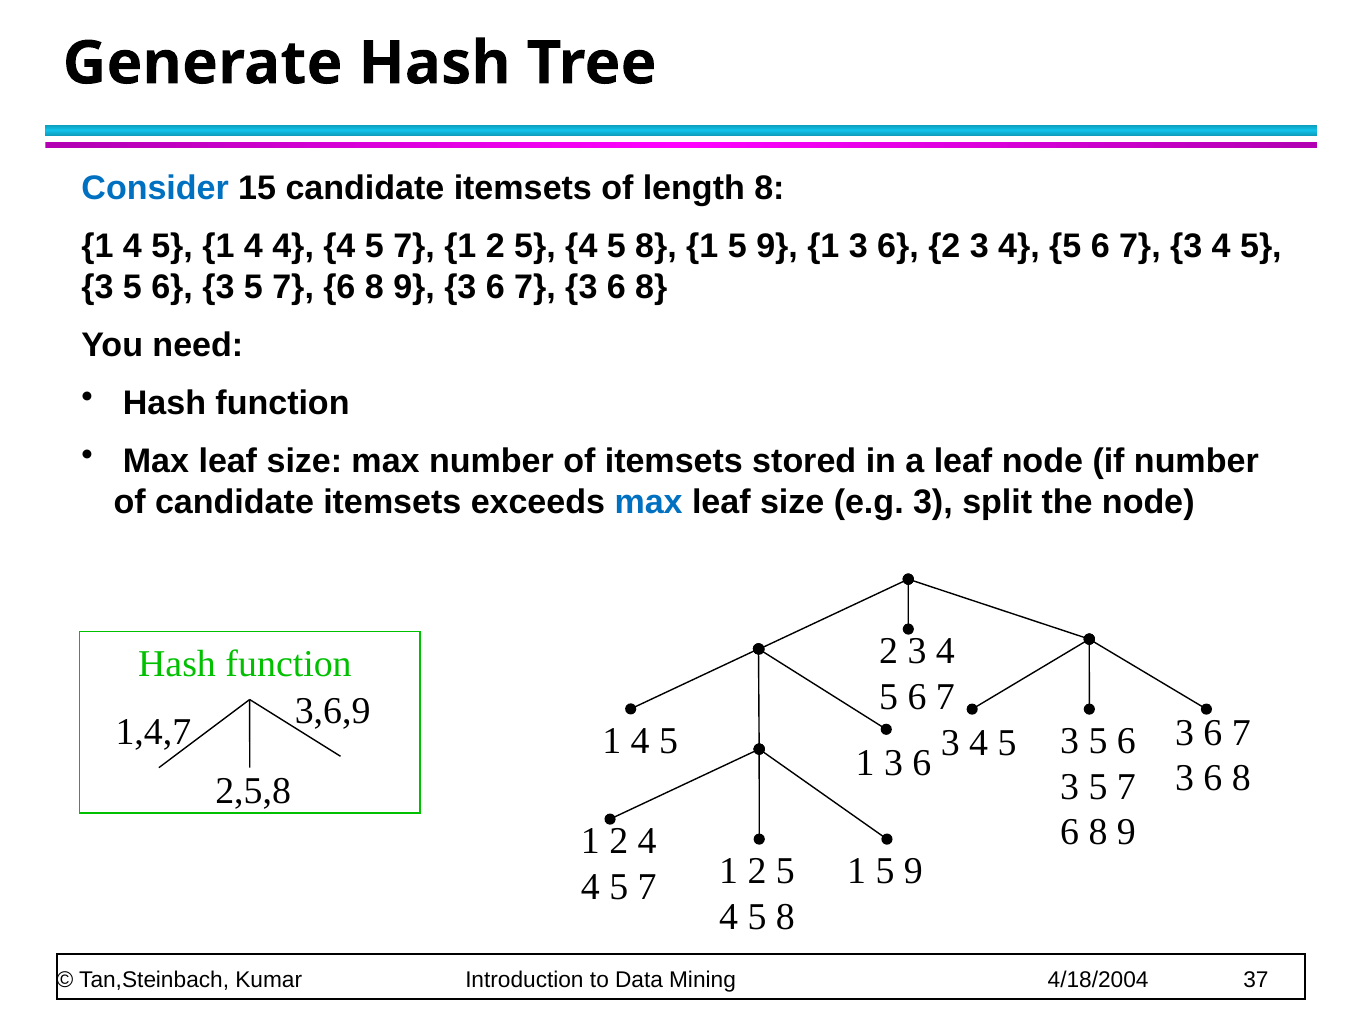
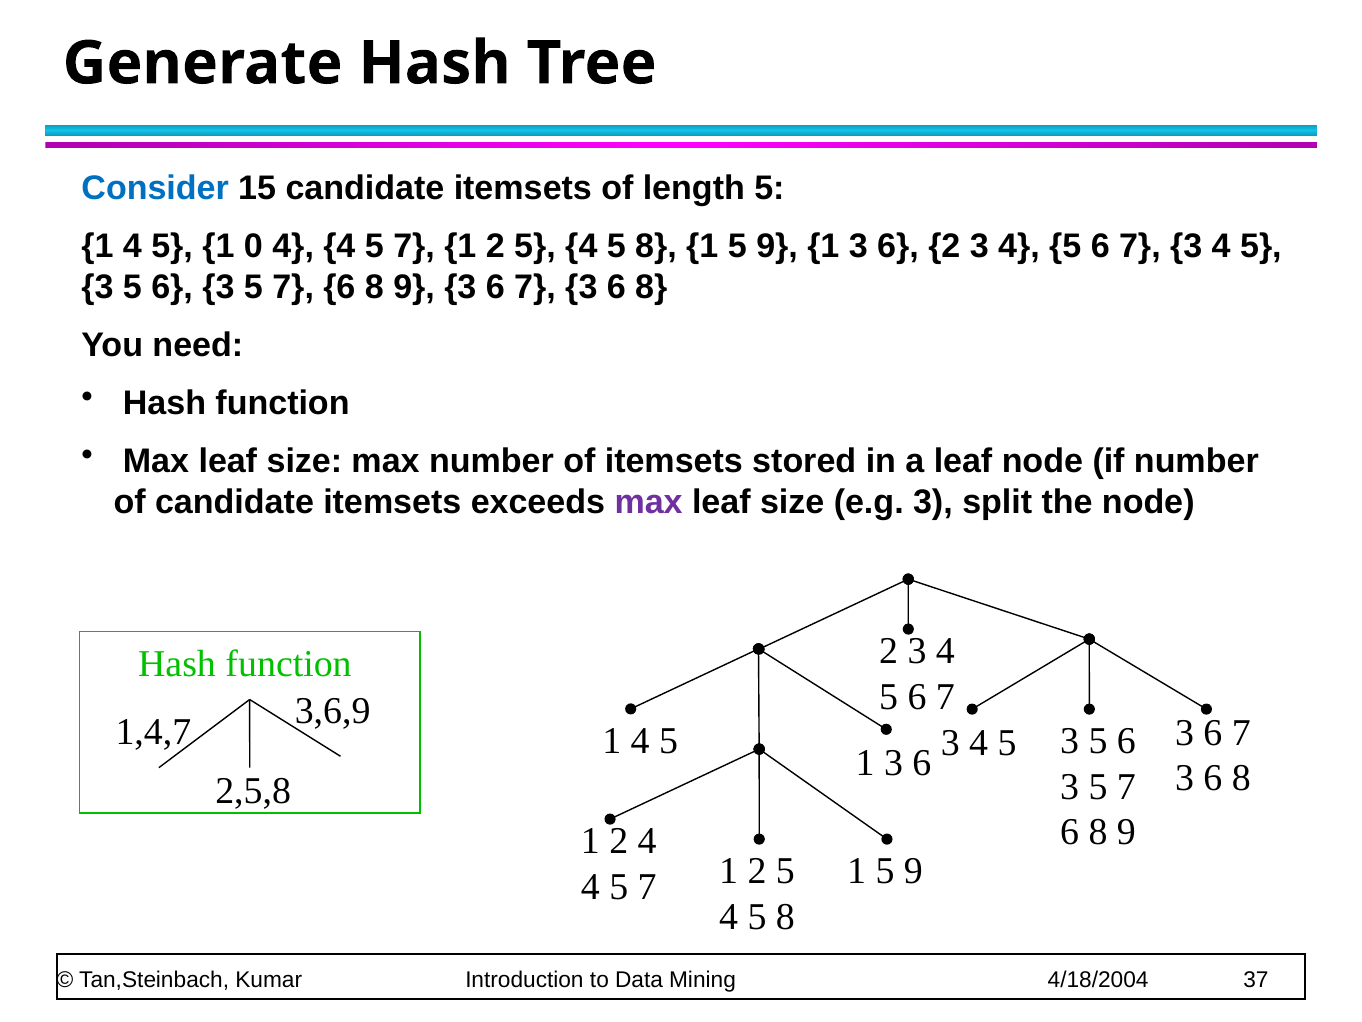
length 8: 8 -> 5
5 1 4: 4 -> 0
max at (649, 502) colour: blue -> purple
